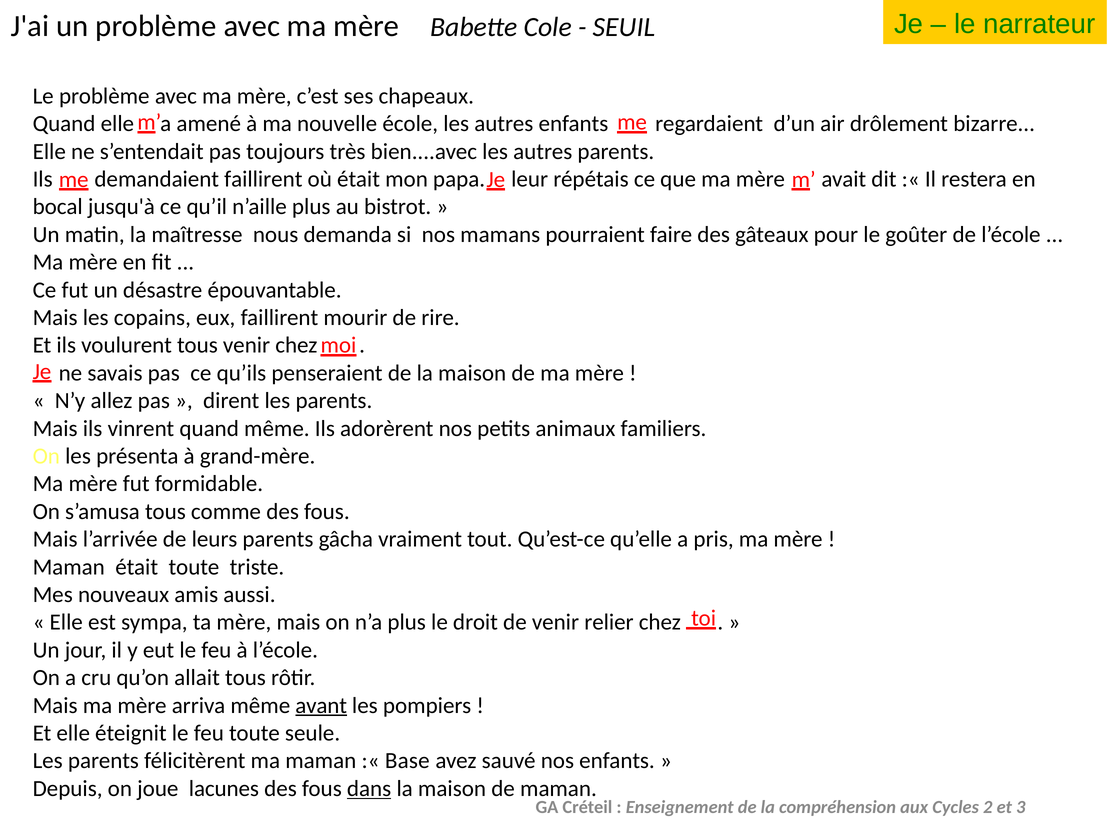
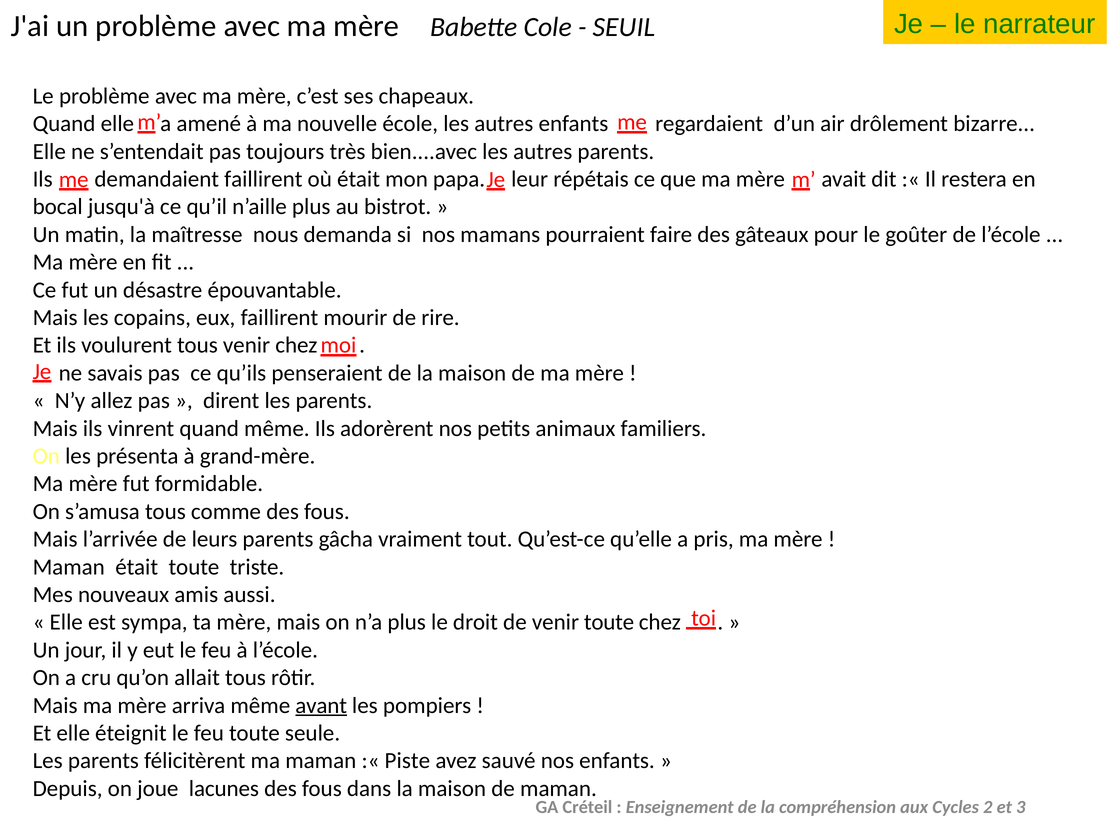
venir relier: relier -> toute
Base: Base -> Piste
dans underline: present -> none
